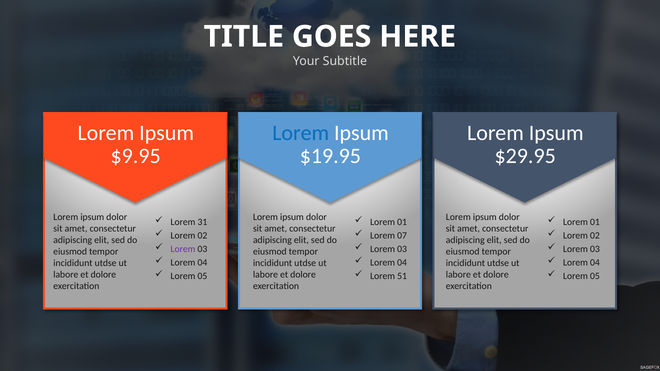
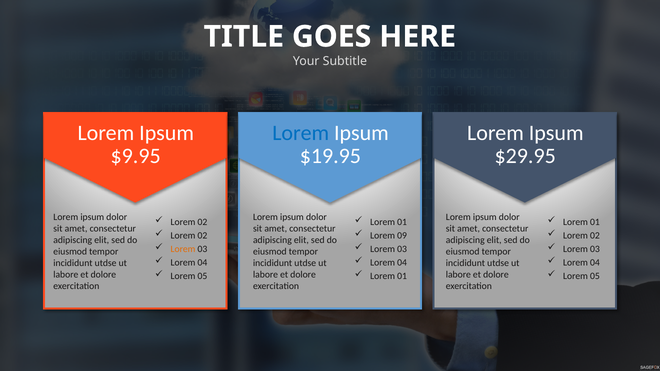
31 at (202, 222): 31 -> 02
07: 07 -> 09
Lorem at (183, 249) colour: purple -> orange
51 at (402, 276): 51 -> 01
